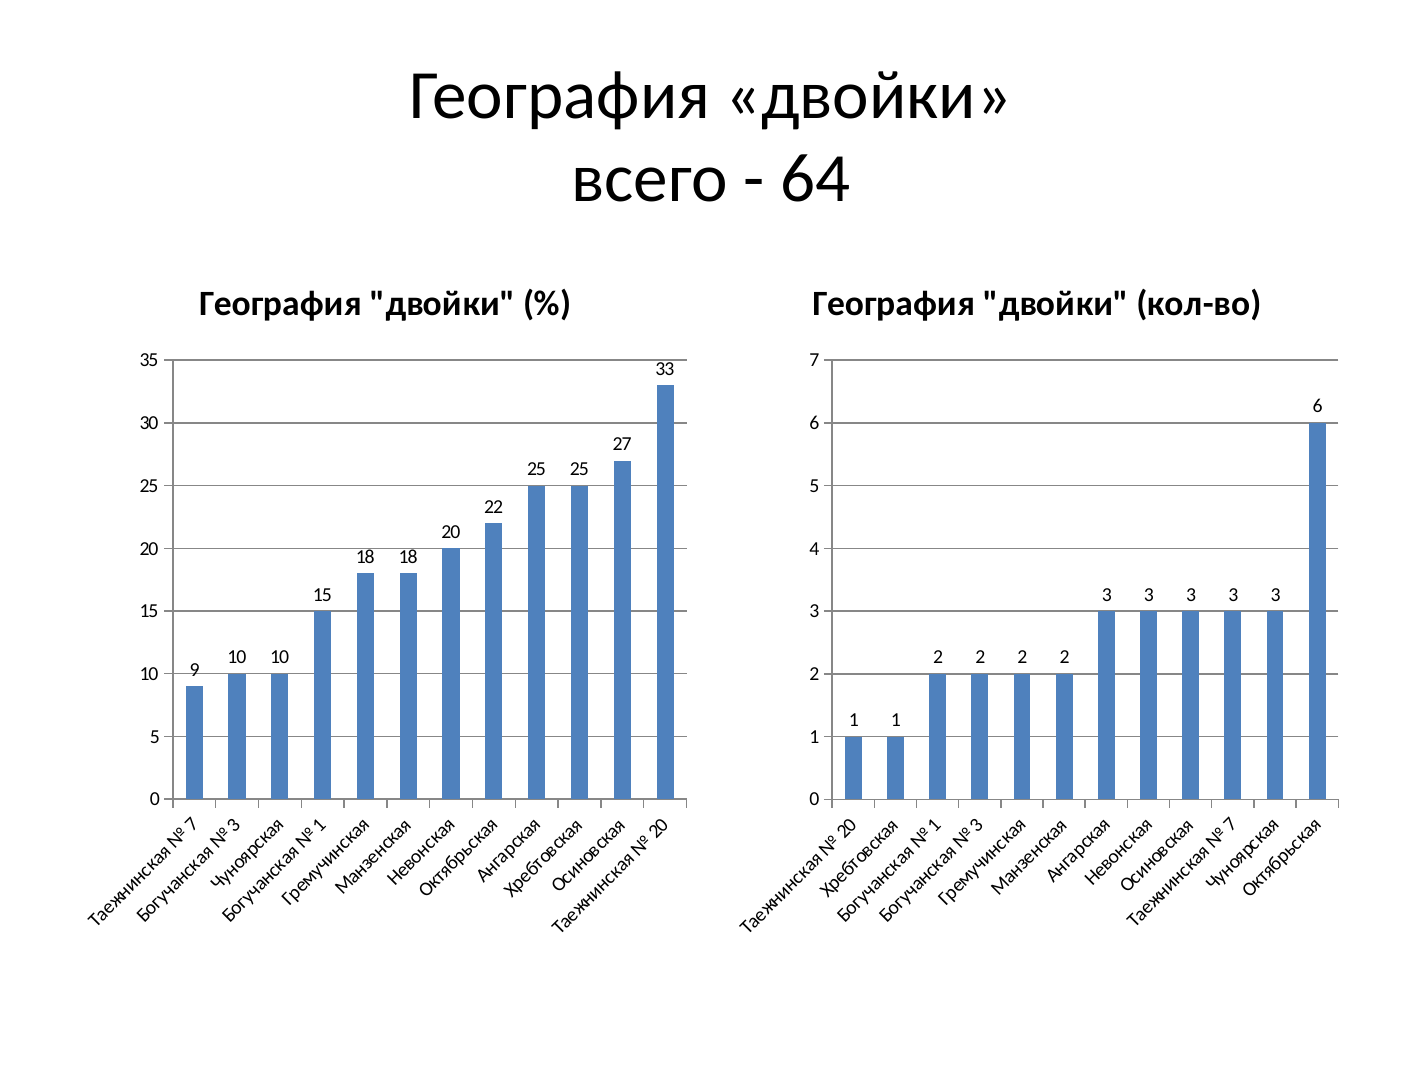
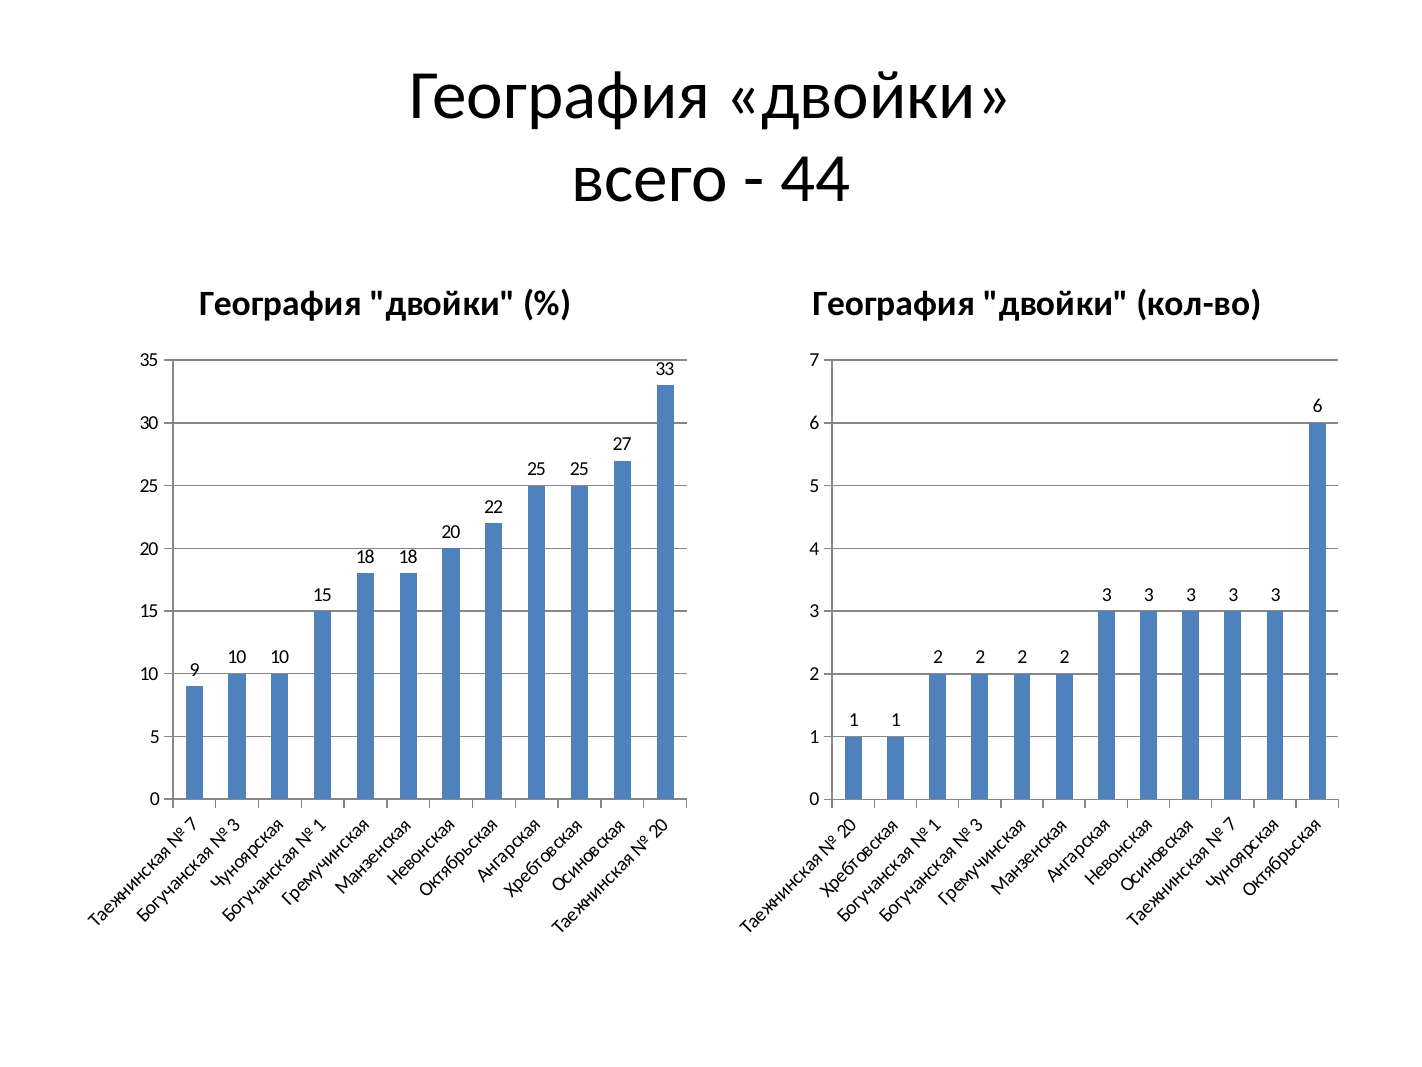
64: 64 -> 44
